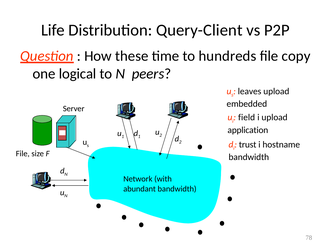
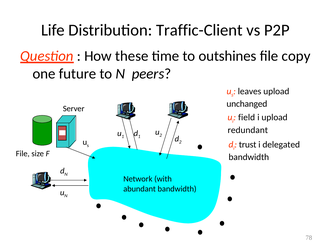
Query-Client: Query-Client -> Traffic-Client
hundreds: hundreds -> outshines
logical: logical -> future
embedded: embedded -> unchanged
application: application -> redundant
hostname: hostname -> delegated
